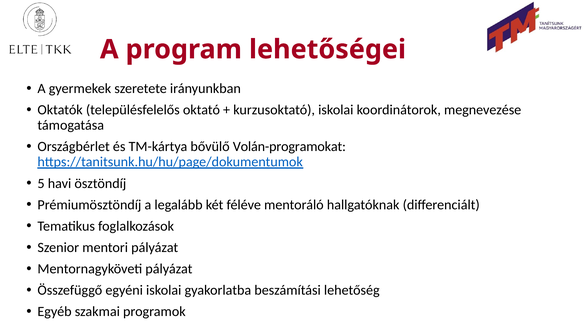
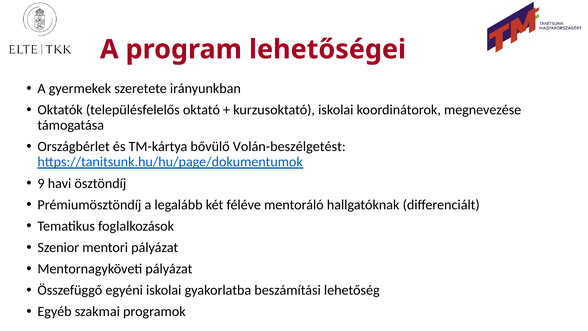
Volán-programokat: Volán-programokat -> Volán-beszélgetést
5: 5 -> 9
